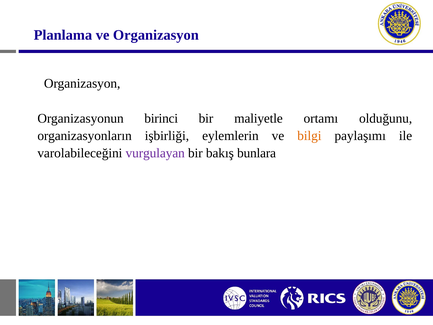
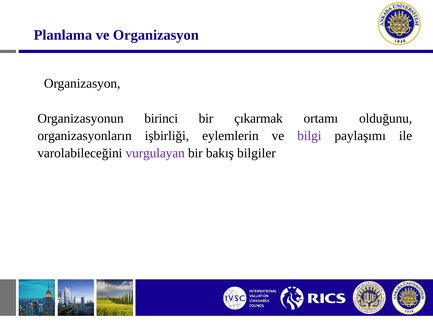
maliyetle: maliyetle -> çıkarmak
bilgi colour: orange -> purple
bunlara: bunlara -> bilgiler
